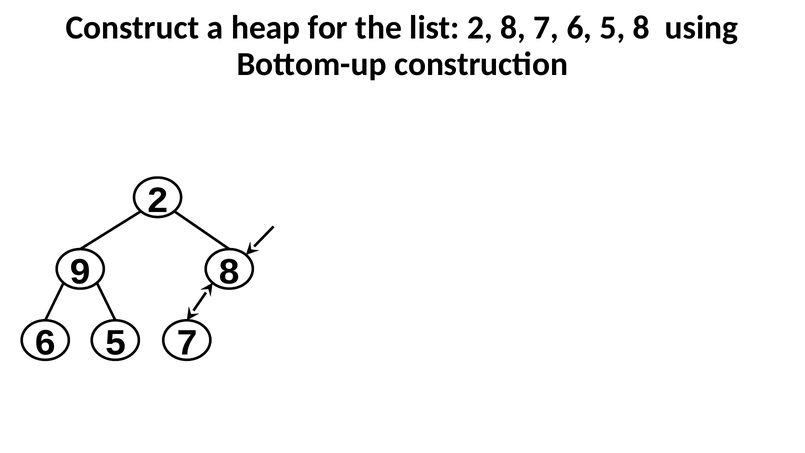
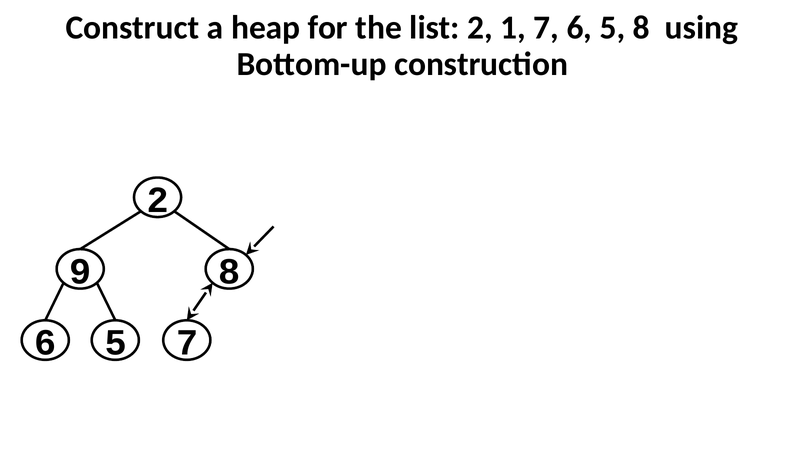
2 8: 8 -> 1
